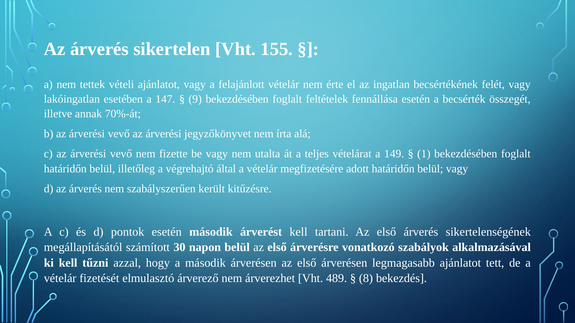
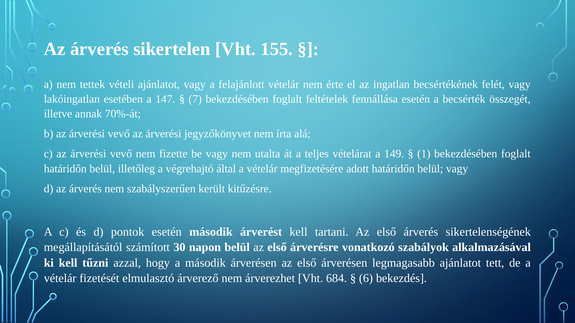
9: 9 -> 7
489: 489 -> 684
8: 8 -> 6
